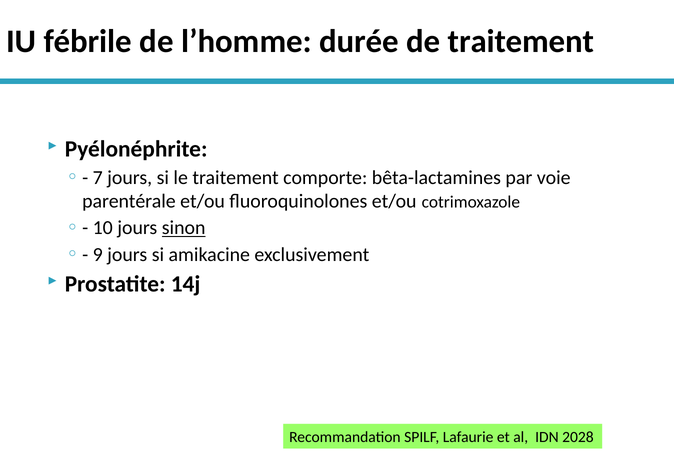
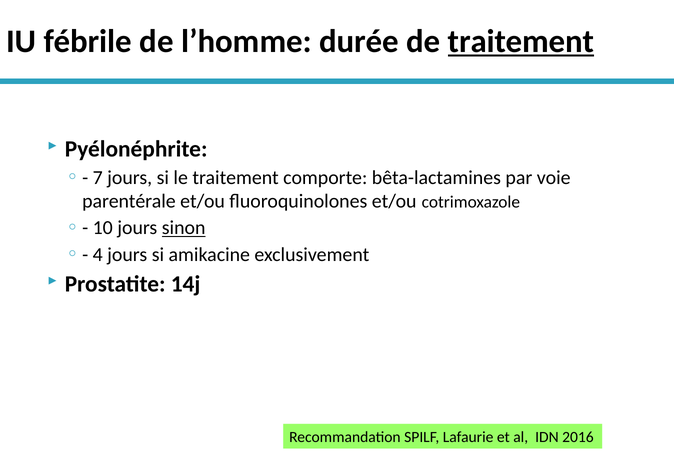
traitement at (521, 41) underline: none -> present
9: 9 -> 4
2028: 2028 -> 2016
